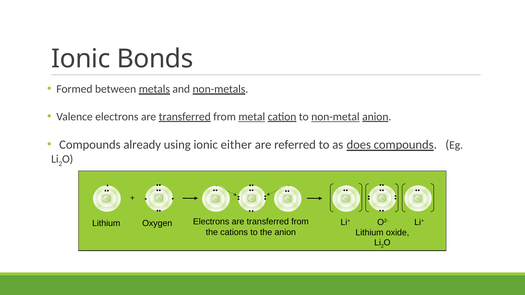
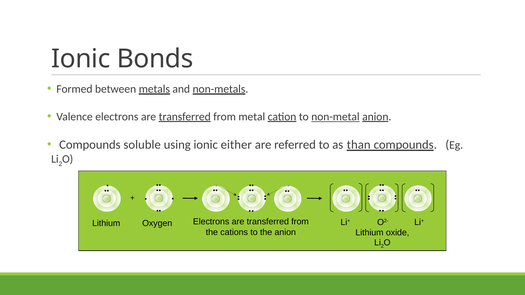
metal underline: present -> none
already: already -> soluble
does: does -> than
